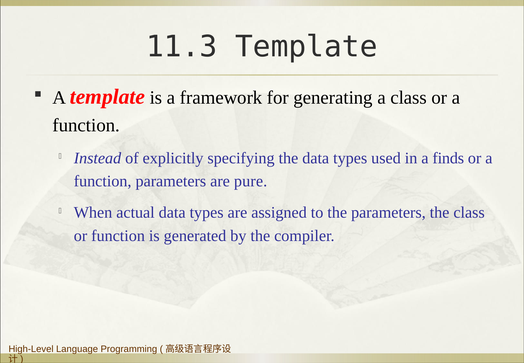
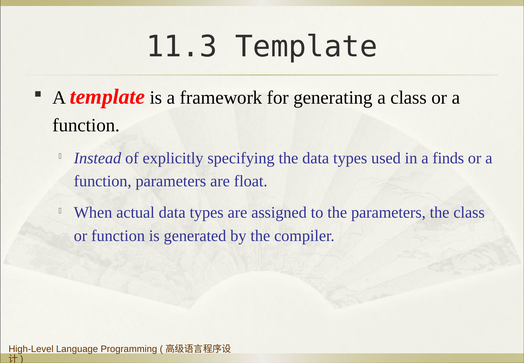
pure: pure -> float
